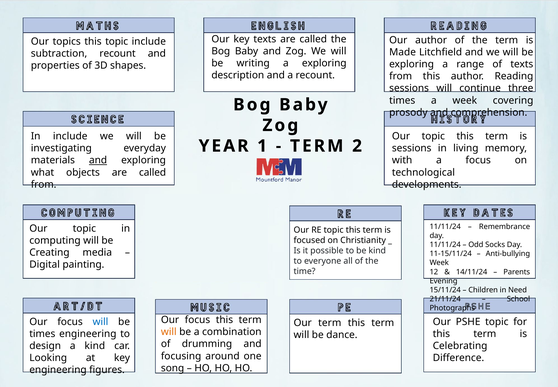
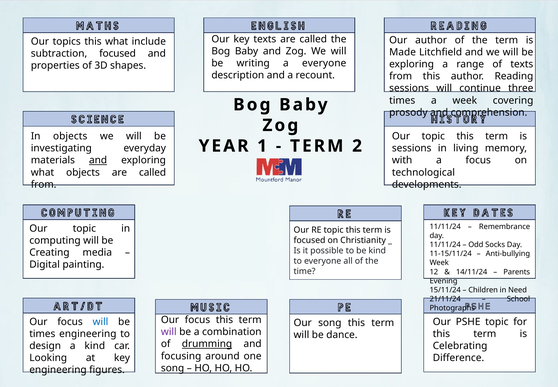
this topic: topic -> what
subtraction recount: recount -> focused
a exploring: exploring -> everyone
In include: include -> objects
Our term: term -> song
will at (169, 331) colour: orange -> purple
drumming underline: none -> present
